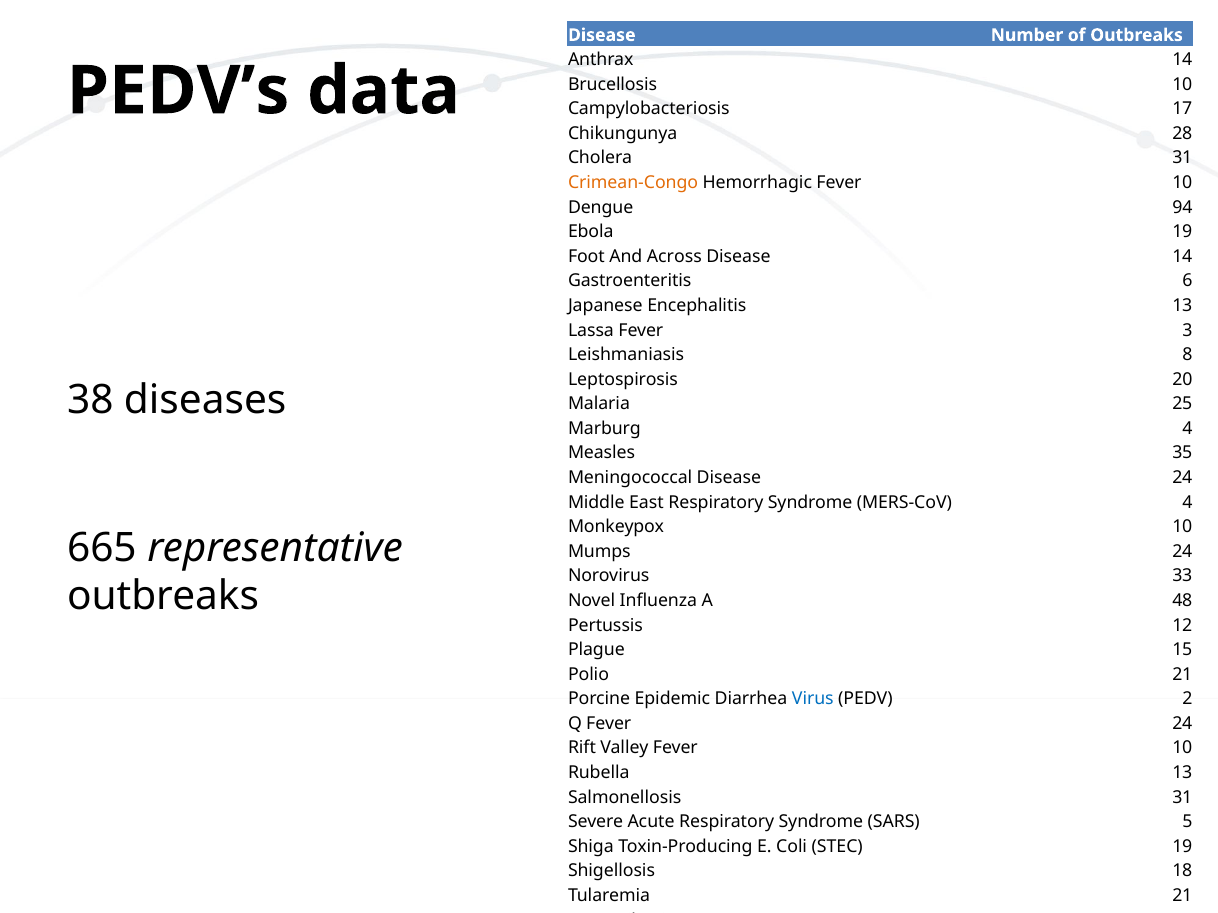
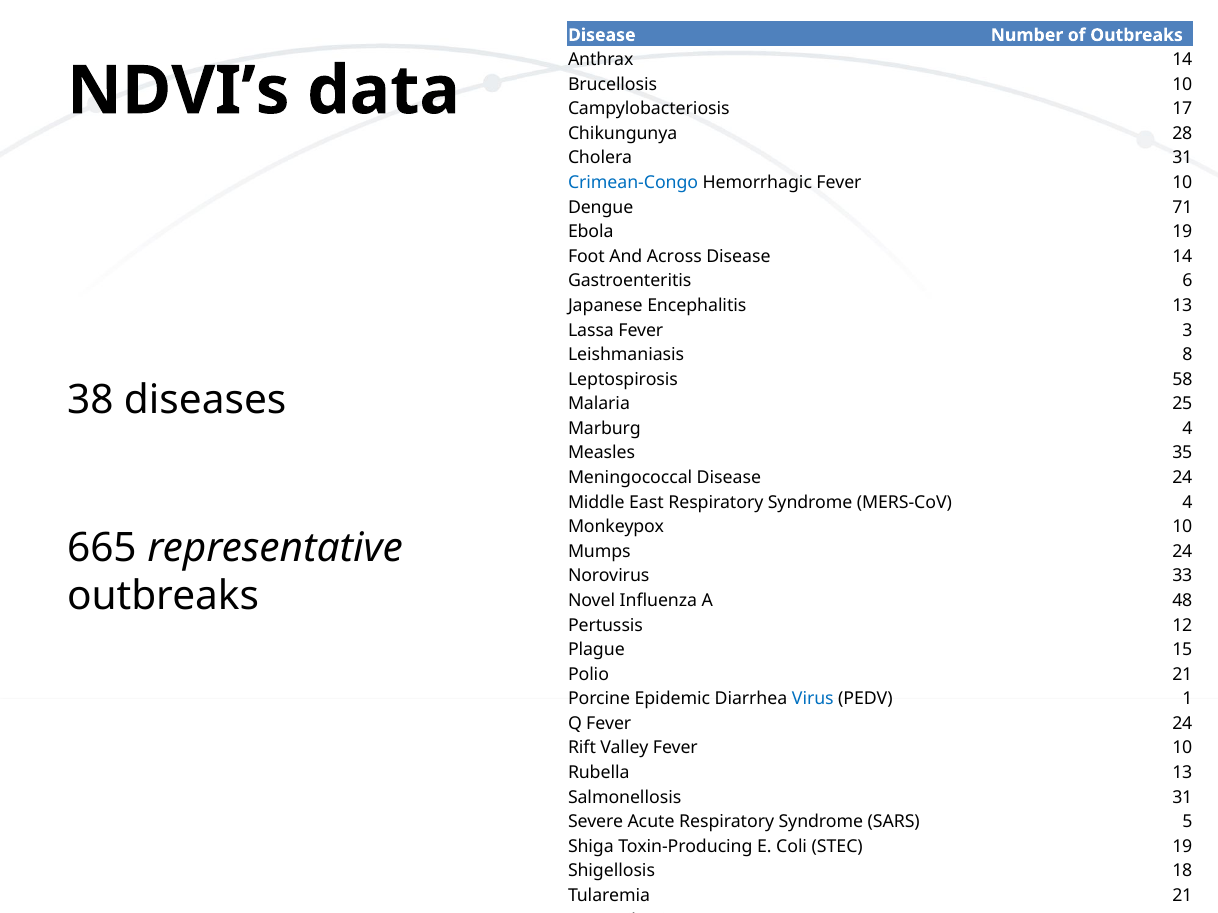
PEDV’s: PEDV’s -> NDVI’s
Crimean-Congo colour: orange -> blue
94: 94 -> 71
Leptospirosis 20: 20 -> 58
2: 2 -> 1
